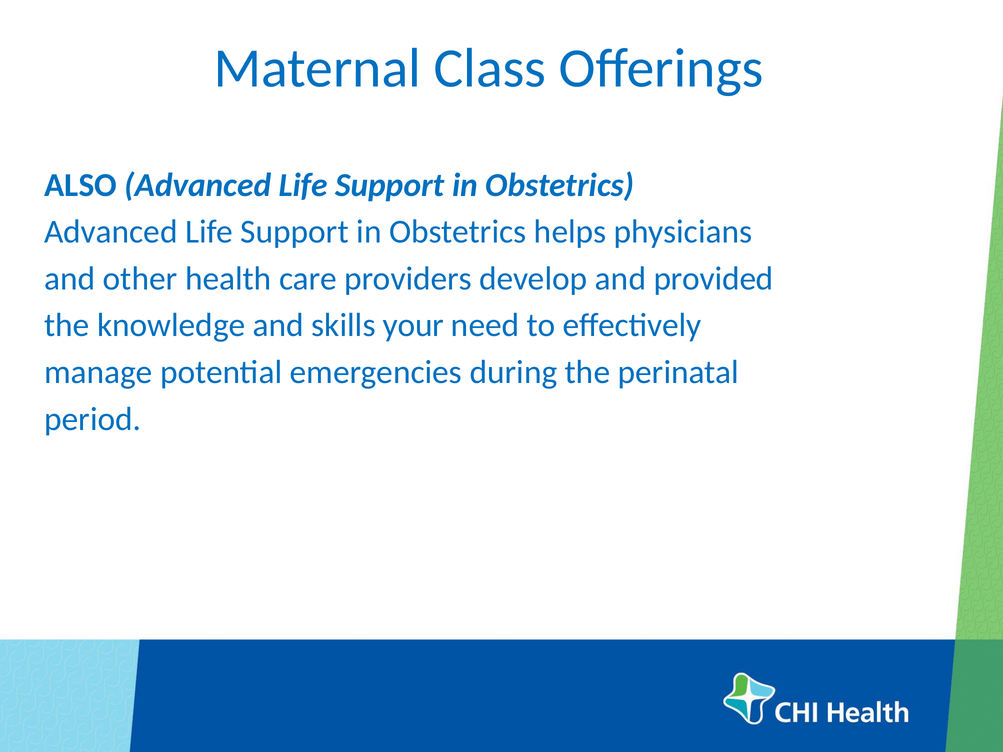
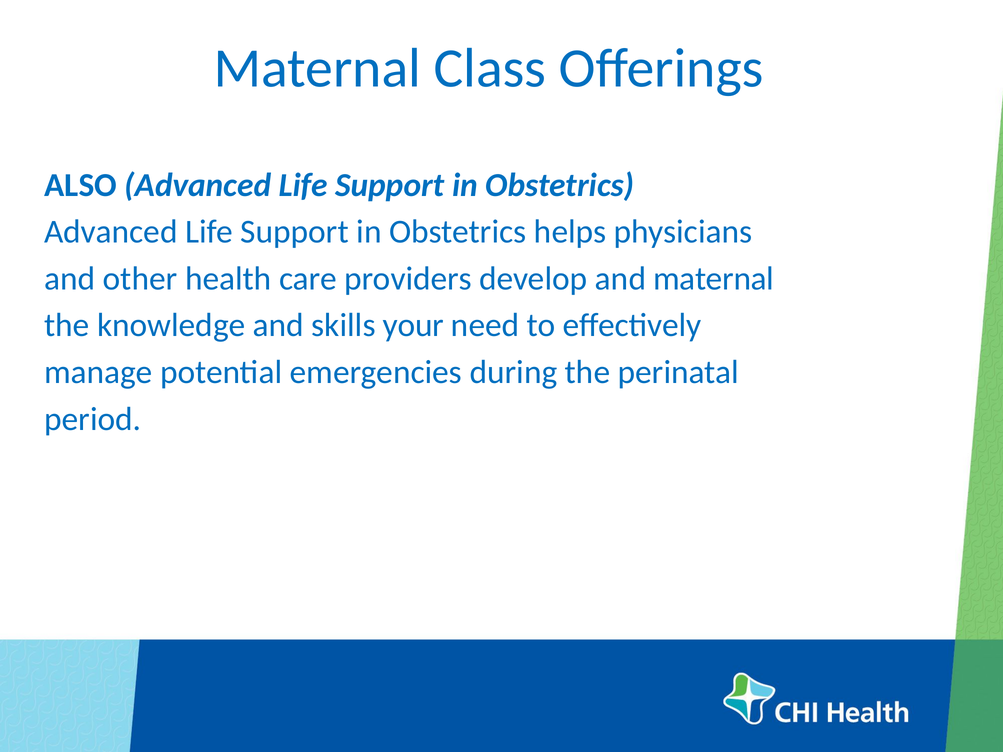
and provided: provided -> maternal
